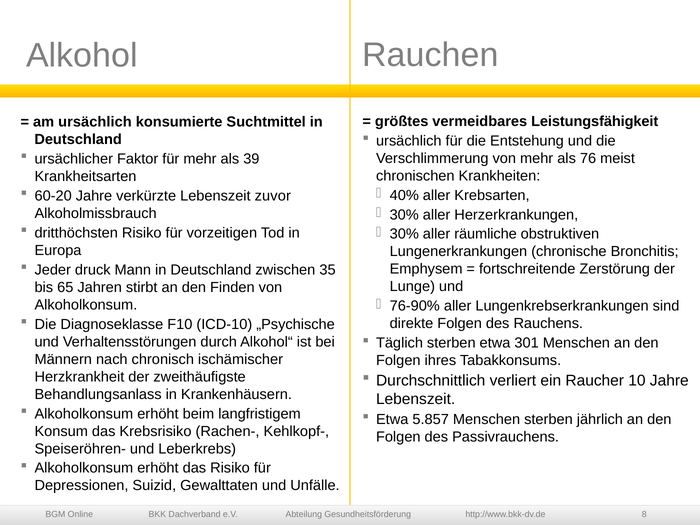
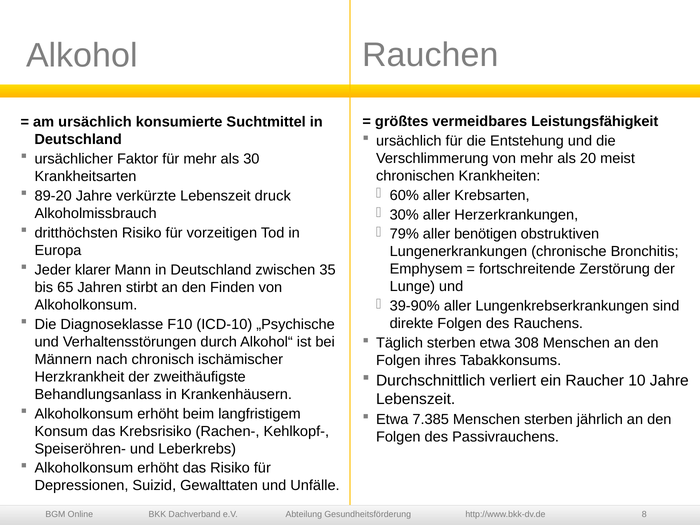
39: 39 -> 30
76: 76 -> 20
40%: 40% -> 60%
60-20: 60-20 -> 89-20
zuvor: zuvor -> druck
30% at (404, 234): 30% -> 79%
räumliche: räumliche -> benötigen
druck: druck -> klarer
76-90%: 76-90% -> 39-90%
301: 301 -> 308
5.857: 5.857 -> 7.385
